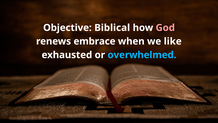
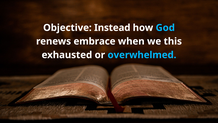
Biblical: Biblical -> Instead
God colour: pink -> light blue
like: like -> this
